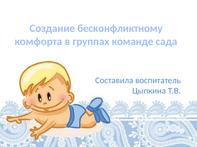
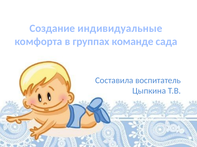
бесконфликтному: бесконфликтному -> индивидуальные
